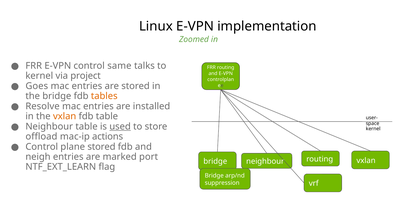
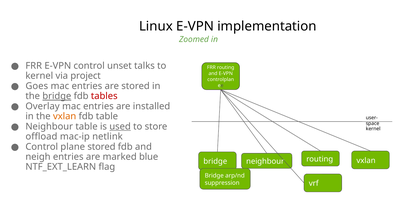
same: same -> unset
bridge at (57, 96) underline: none -> present
tables colour: orange -> red
Resolve: Resolve -> Overlay
actions: actions -> netlink
port: port -> blue
